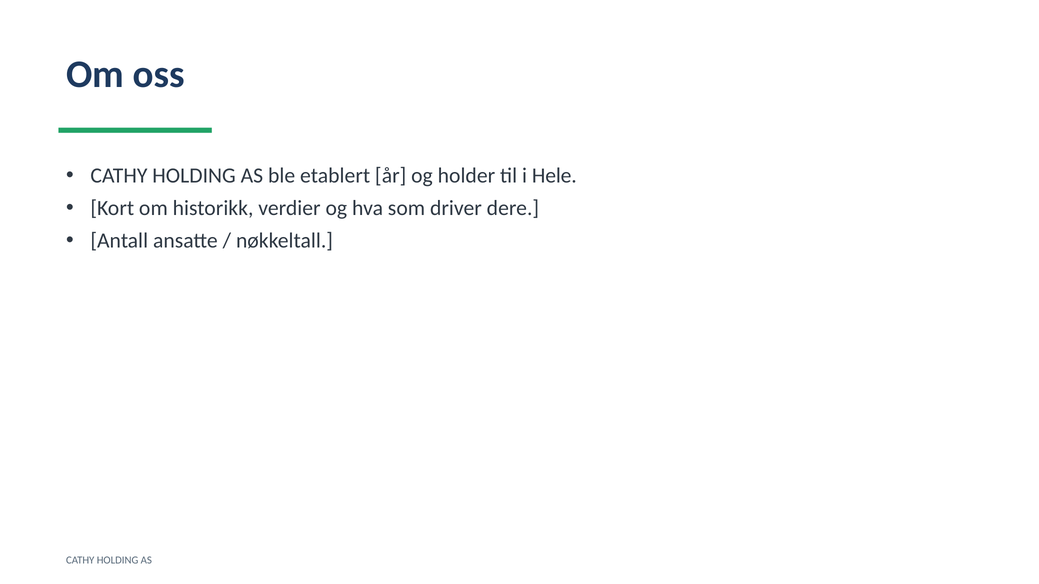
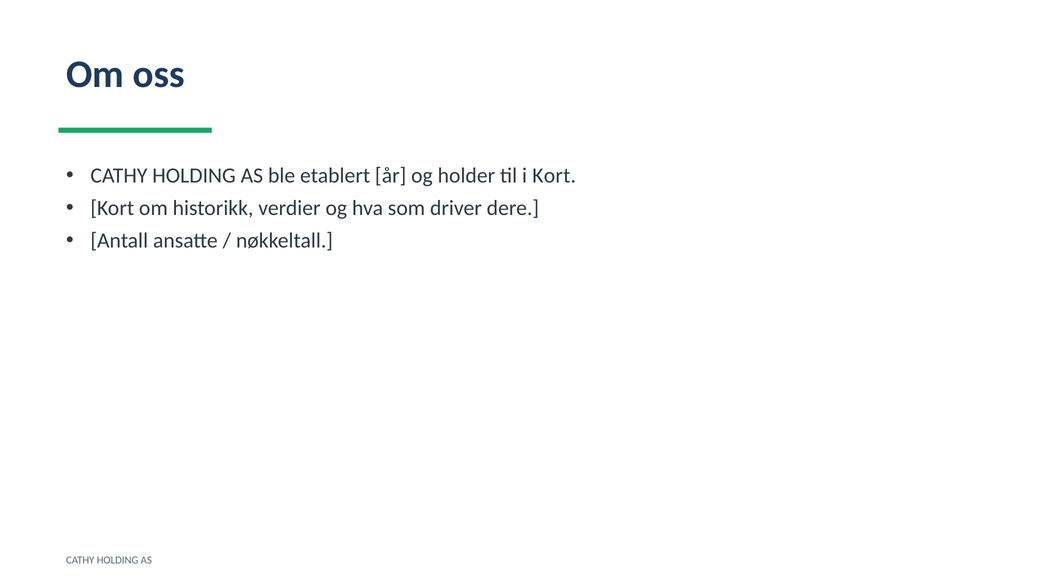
i Hele: Hele -> Kort
